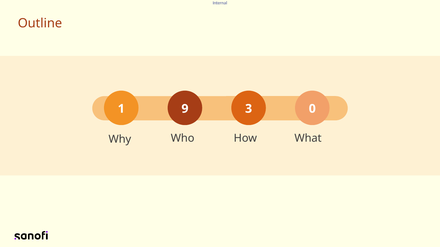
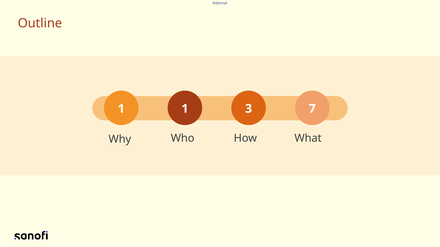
1 9: 9 -> 1
0: 0 -> 7
